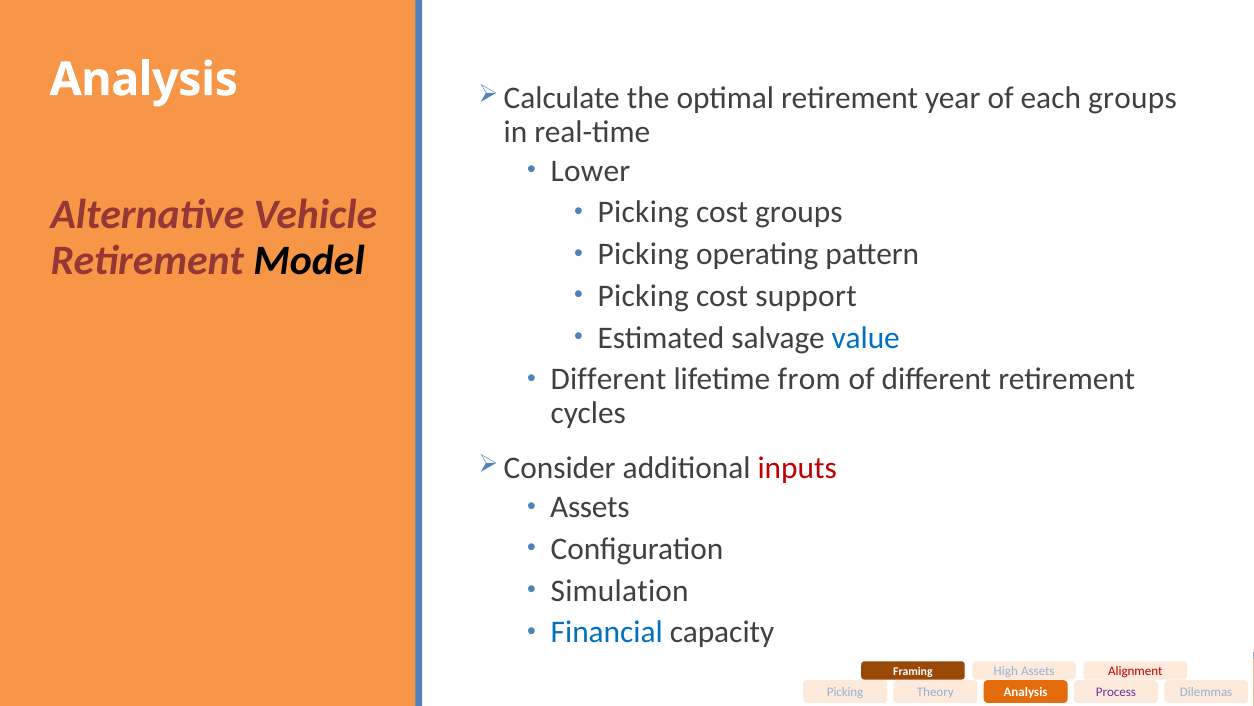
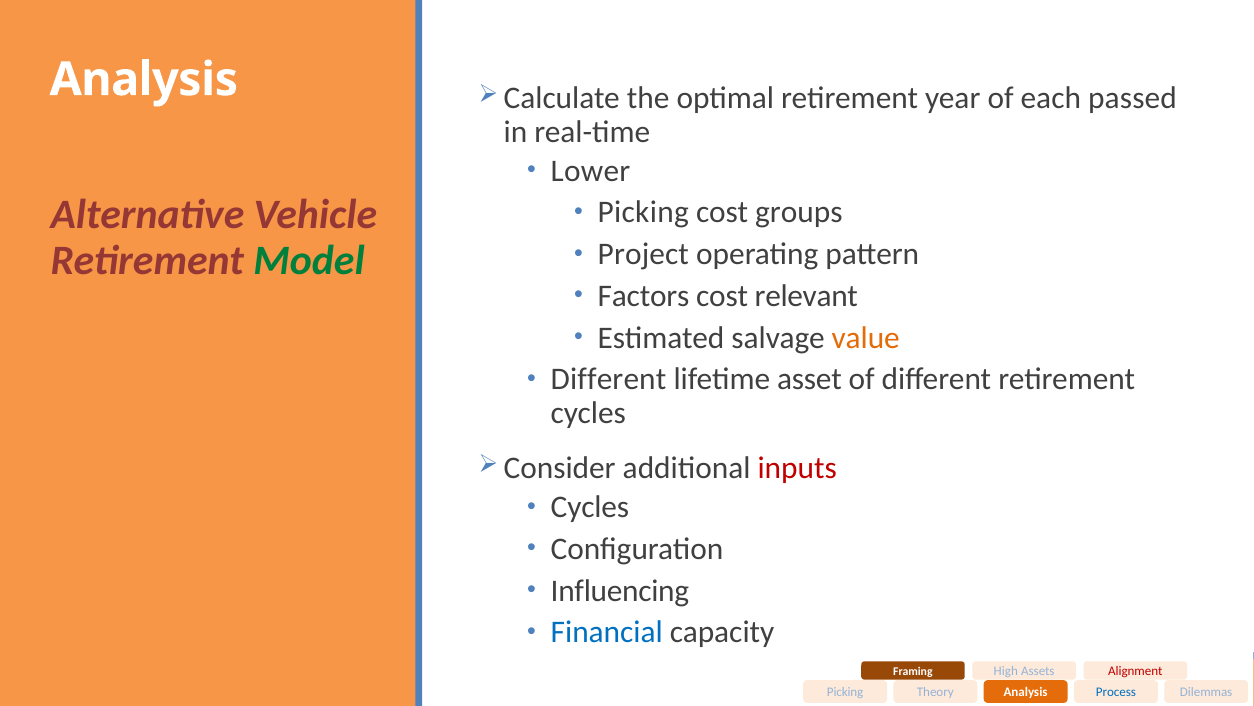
each groups: groups -> passed
Picking at (643, 254): Picking -> Project
Model colour: black -> green
Picking at (643, 296): Picking -> Factors
support: support -> relevant
value colour: blue -> orange
from: from -> asset
Assets at (590, 507): Assets -> Cycles
Simulation: Simulation -> Influencing
Process colour: purple -> blue
